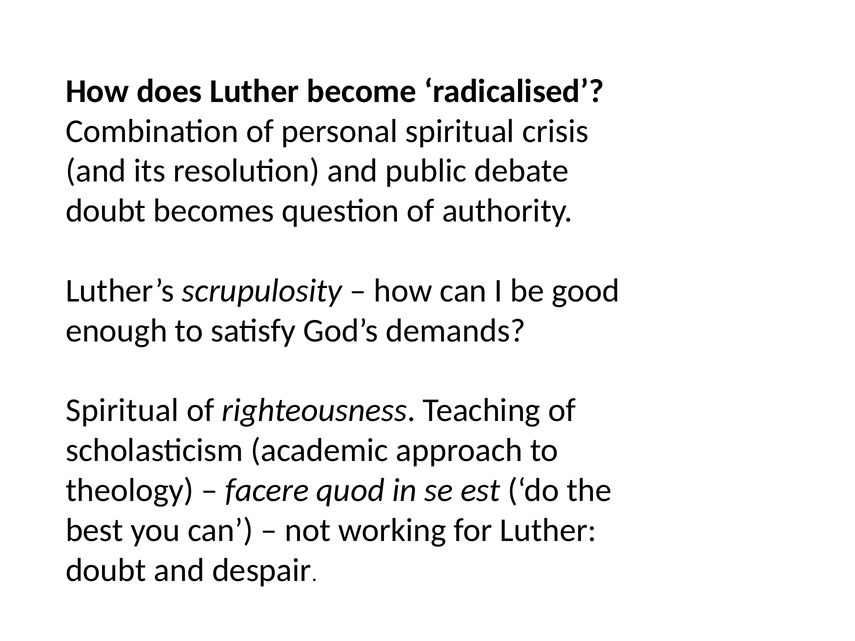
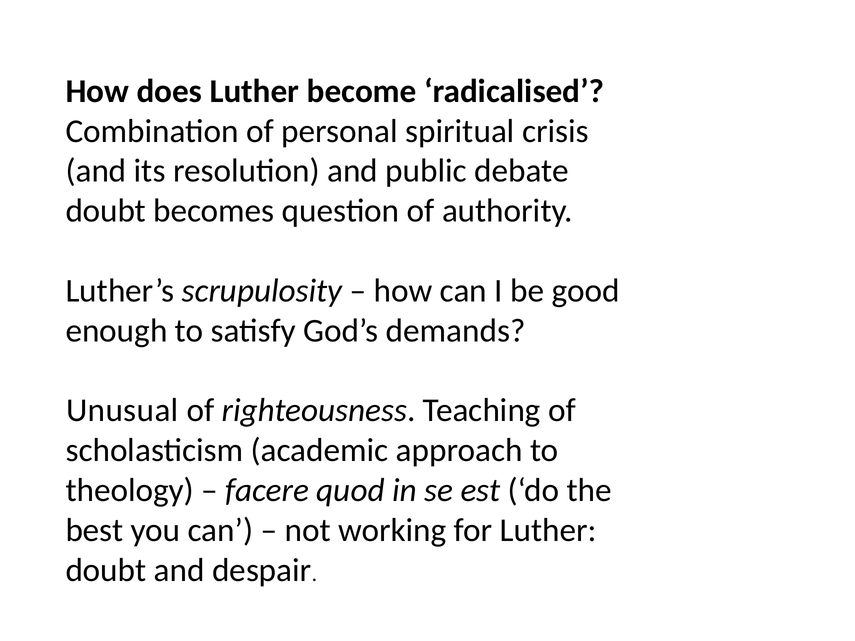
Spiritual at (122, 411): Spiritual -> Unusual
